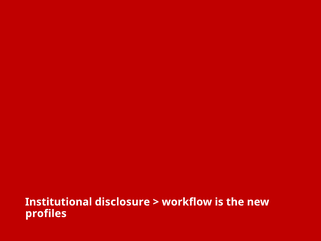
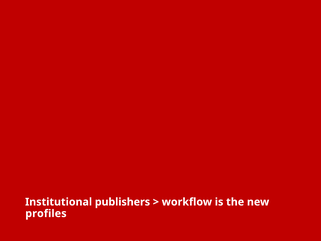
disclosure: disclosure -> publishers
